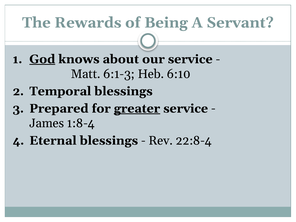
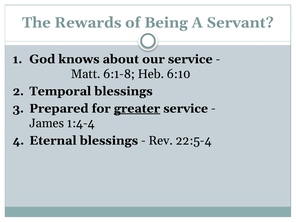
God underline: present -> none
6:1-3: 6:1-3 -> 6:1-8
1:8-4: 1:8-4 -> 1:4-4
22:8-4: 22:8-4 -> 22:5-4
